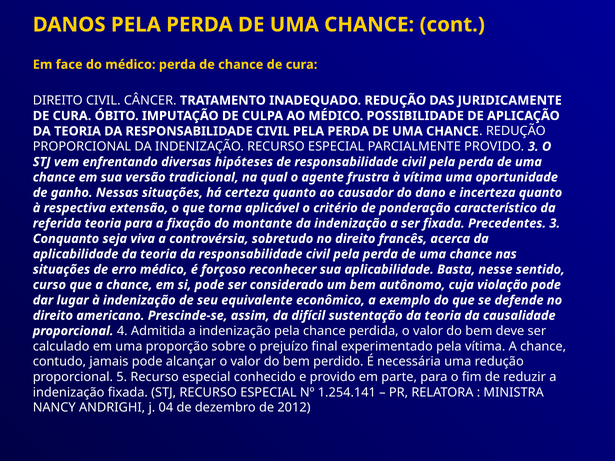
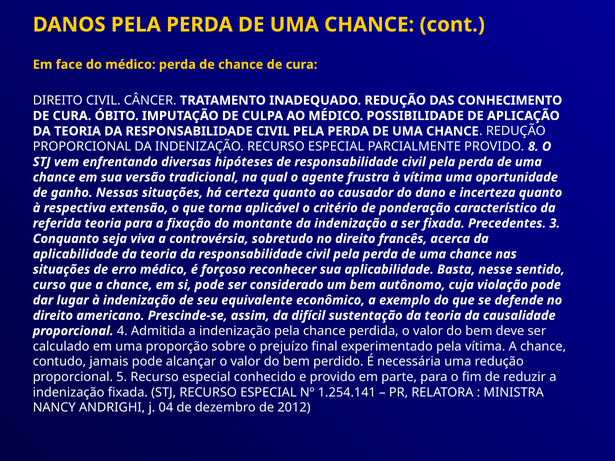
JURIDICAMENTE: JURIDICAMENTE -> CONHECIMENTO
PROVIDO 3: 3 -> 8
